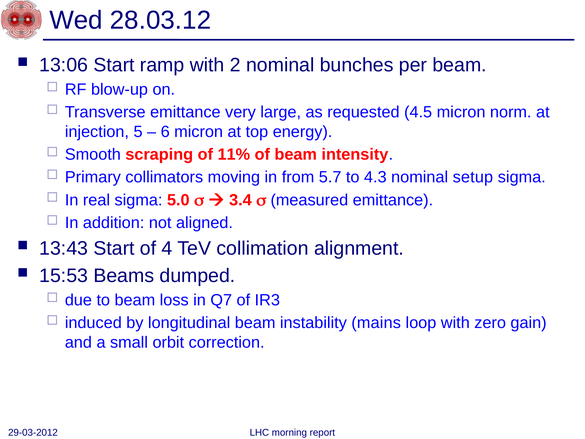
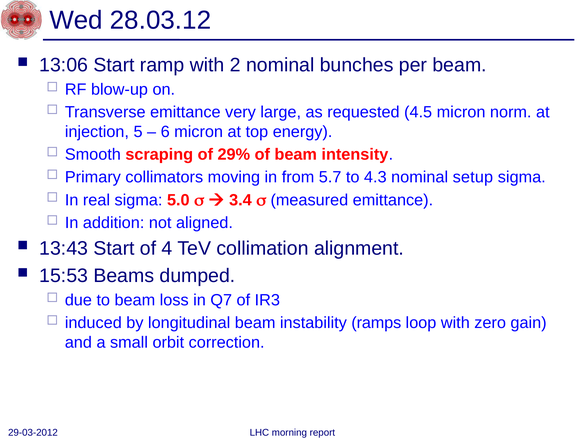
11%: 11% -> 29%
mains: mains -> ramps
